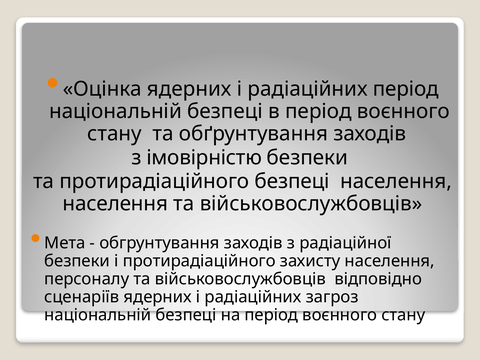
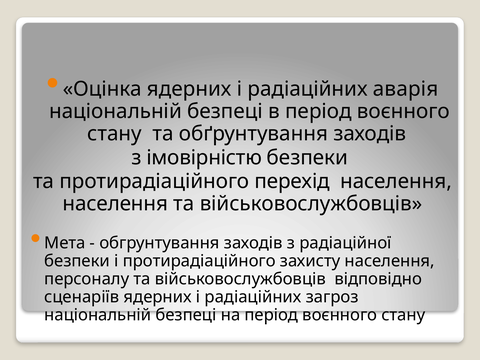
радіаційних період: період -> аварія
протирадіаційного безпеці: безпеці -> перехід
